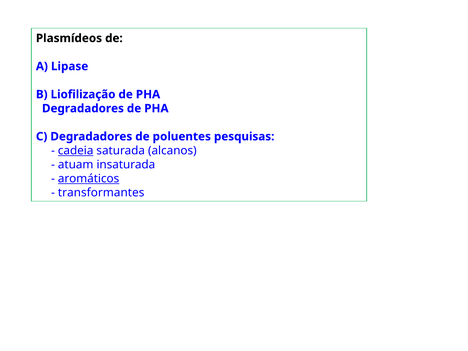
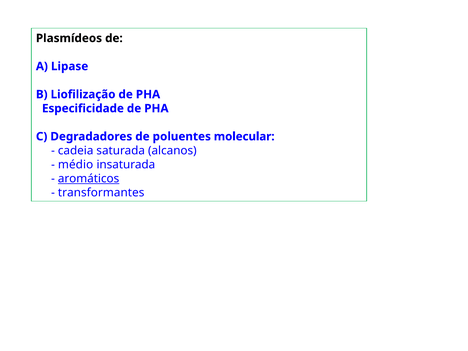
Degradadores at (83, 108): Degradadores -> Especificidade
pesquisas: pesquisas -> molecular
cadeia underline: present -> none
atuam: atuam -> médio
